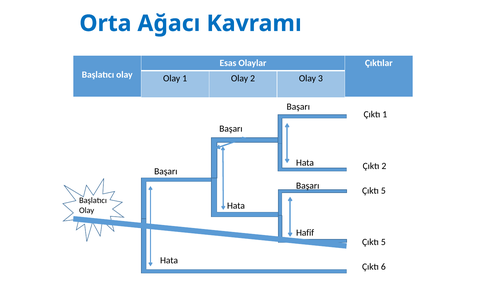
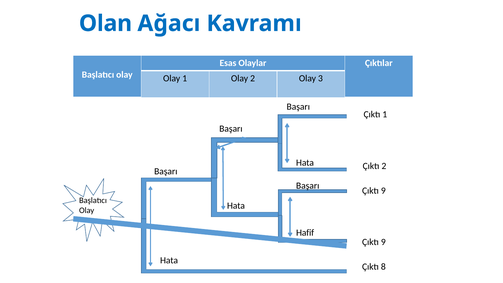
Orta: Orta -> Olan
5 at (383, 191): 5 -> 9
5 at (383, 242): 5 -> 9
6: 6 -> 8
